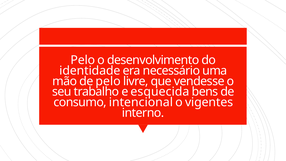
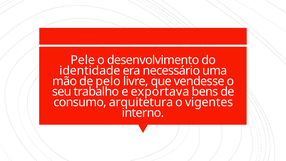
Pelo at (83, 60): Pelo -> Pele
esquecida: esquecida -> exportava
intencional: intencional -> arquitetura
